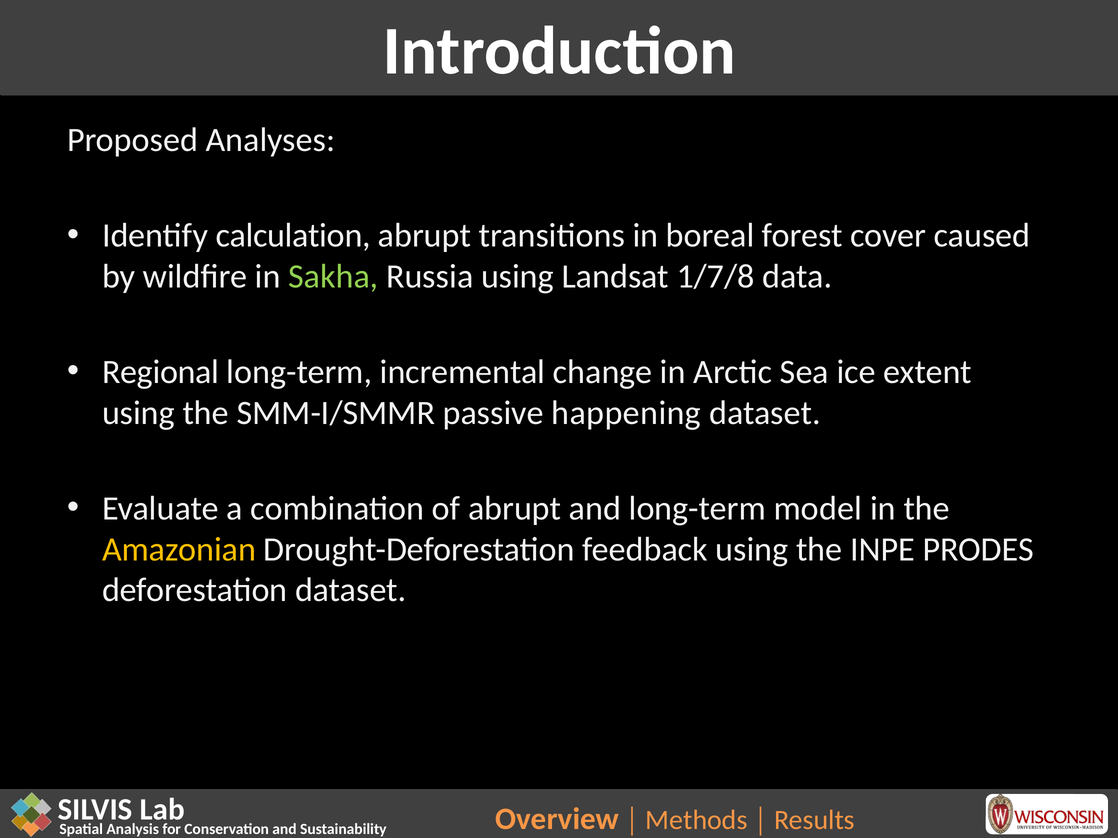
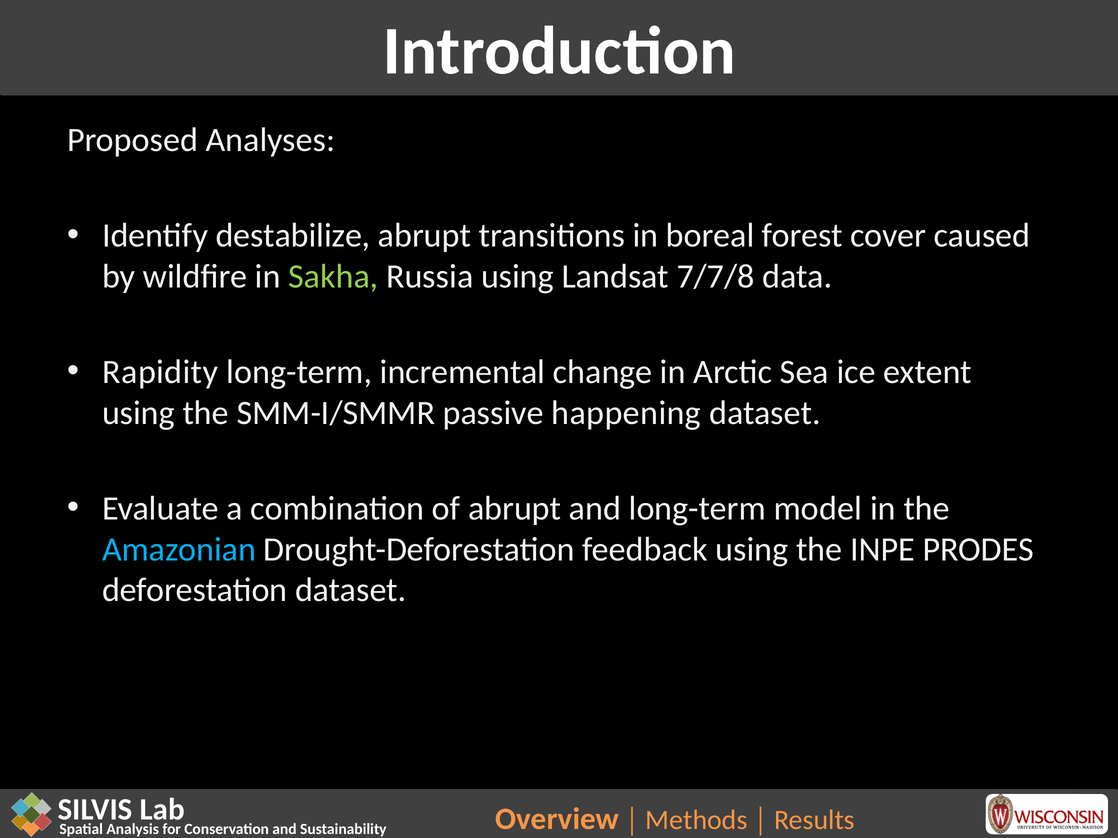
calculation: calculation -> destabilize
1/7/8: 1/7/8 -> 7/7/8
Regional: Regional -> Rapidity
Amazonian colour: yellow -> light blue
